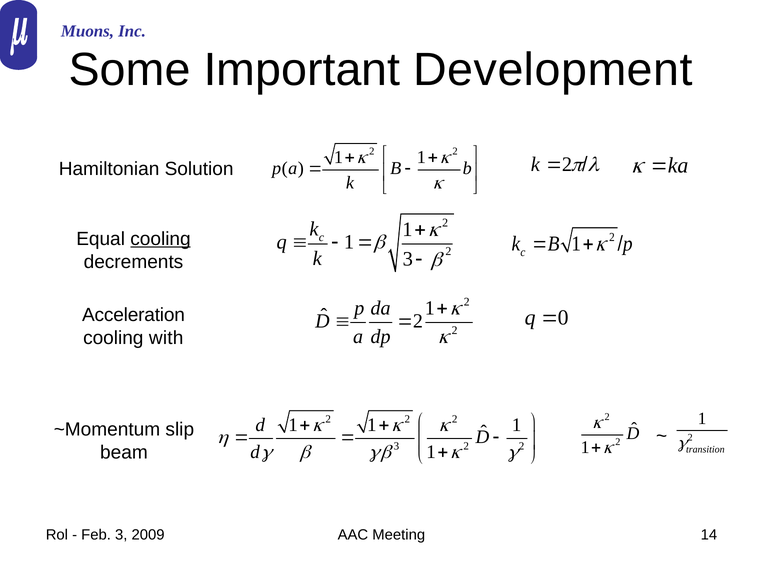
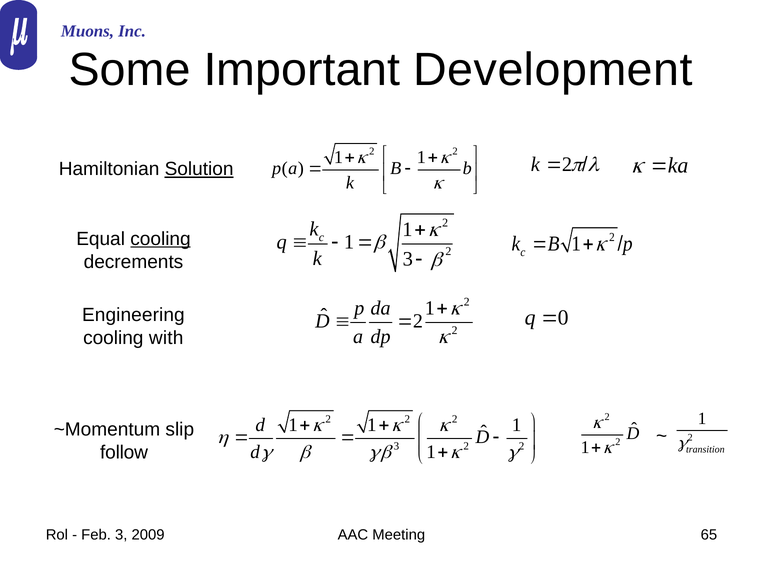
Solution underline: none -> present
Acceleration: Acceleration -> Engineering
beam: beam -> follow
14: 14 -> 65
